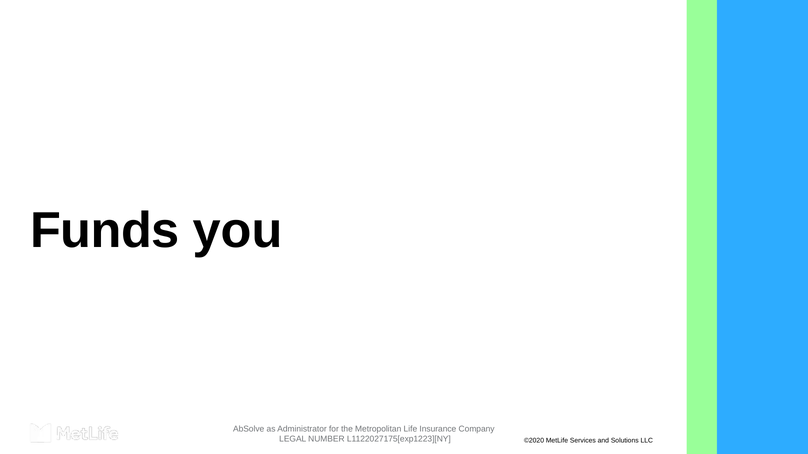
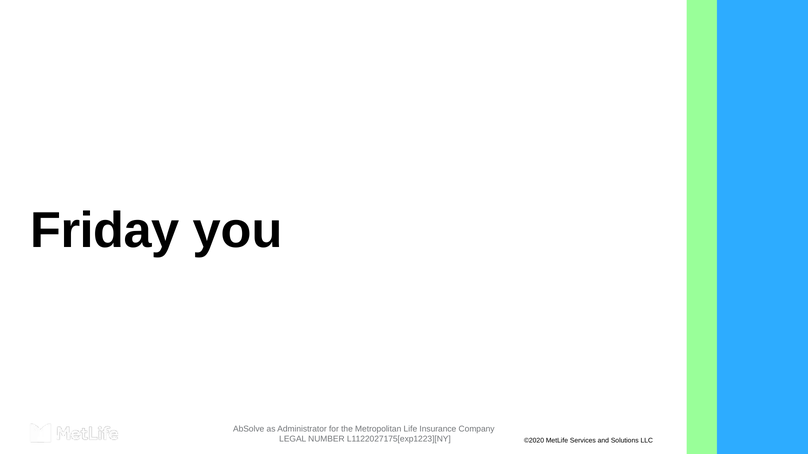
Funds: Funds -> Friday
